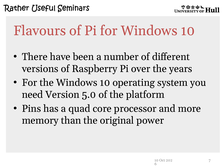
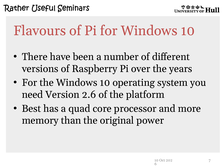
5.0: 5.0 -> 2.6
Pins: Pins -> Best
